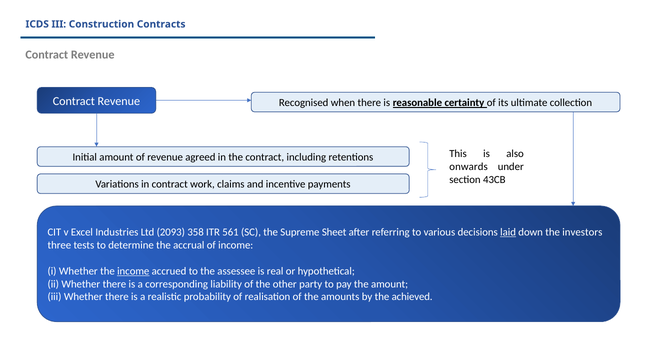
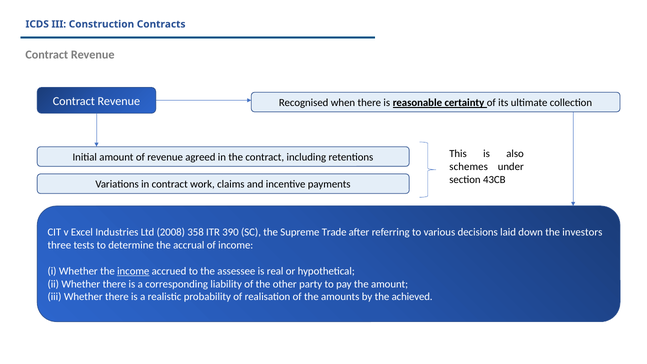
onwards: onwards -> schemes
2093: 2093 -> 2008
561: 561 -> 390
Sheet: Sheet -> Trade
laid underline: present -> none
